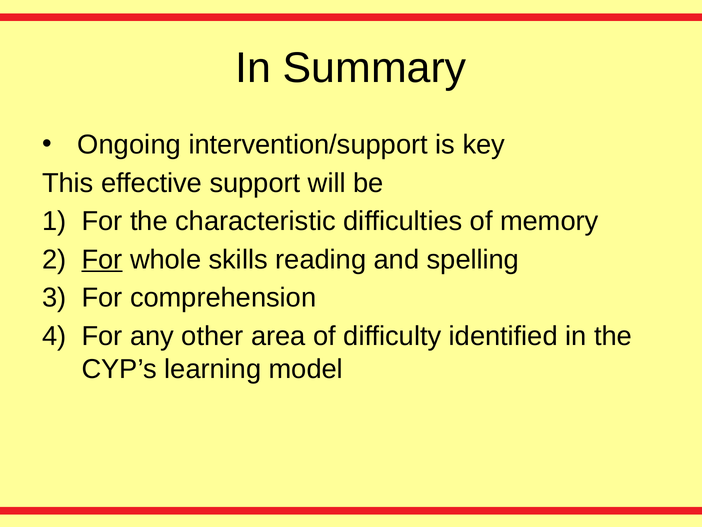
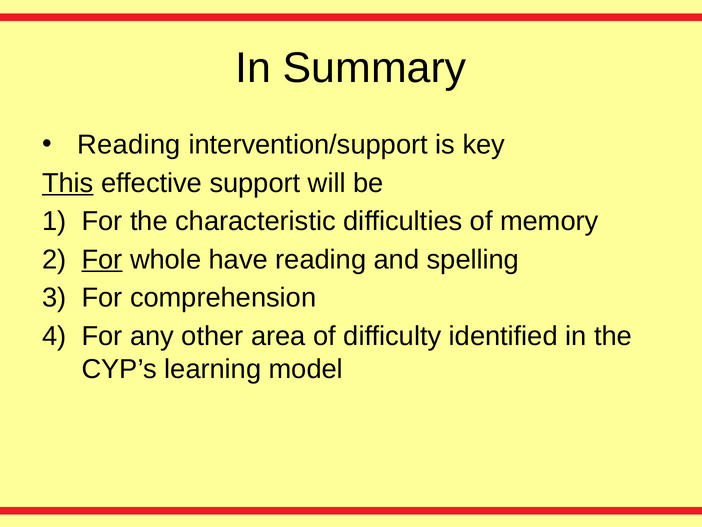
Ongoing at (129, 145): Ongoing -> Reading
This underline: none -> present
skills: skills -> have
